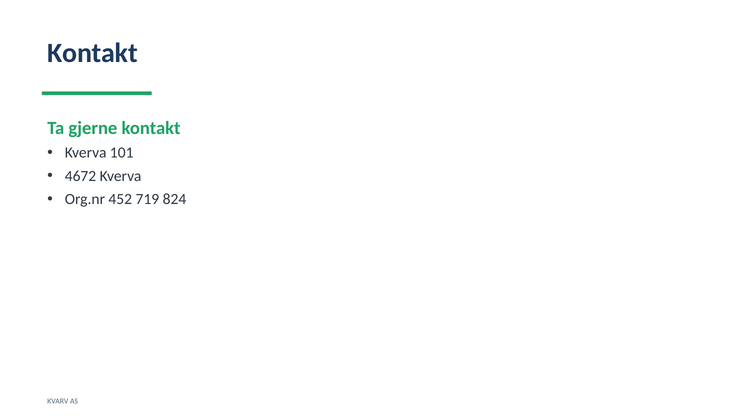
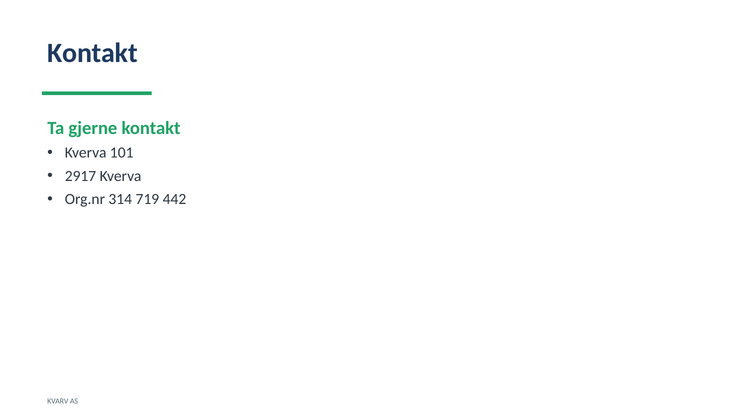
4672: 4672 -> 2917
452: 452 -> 314
824: 824 -> 442
